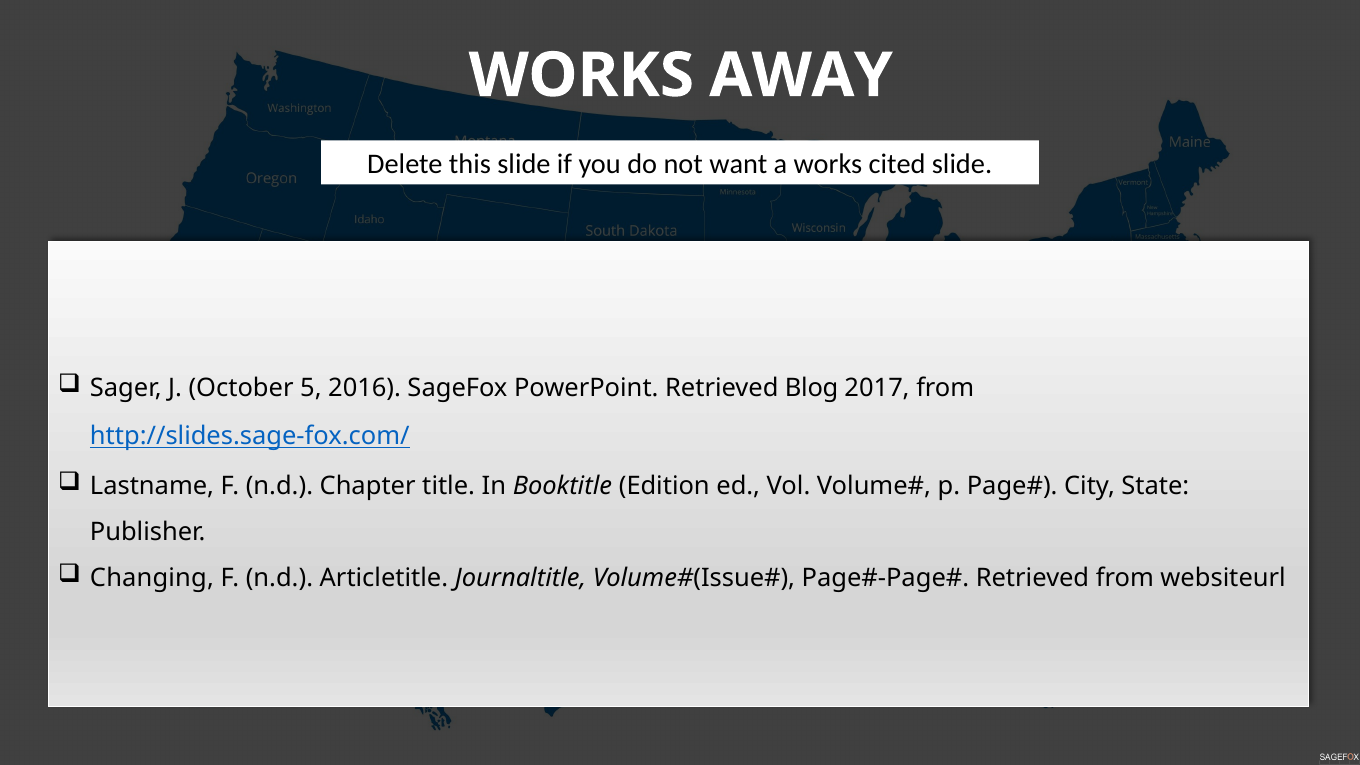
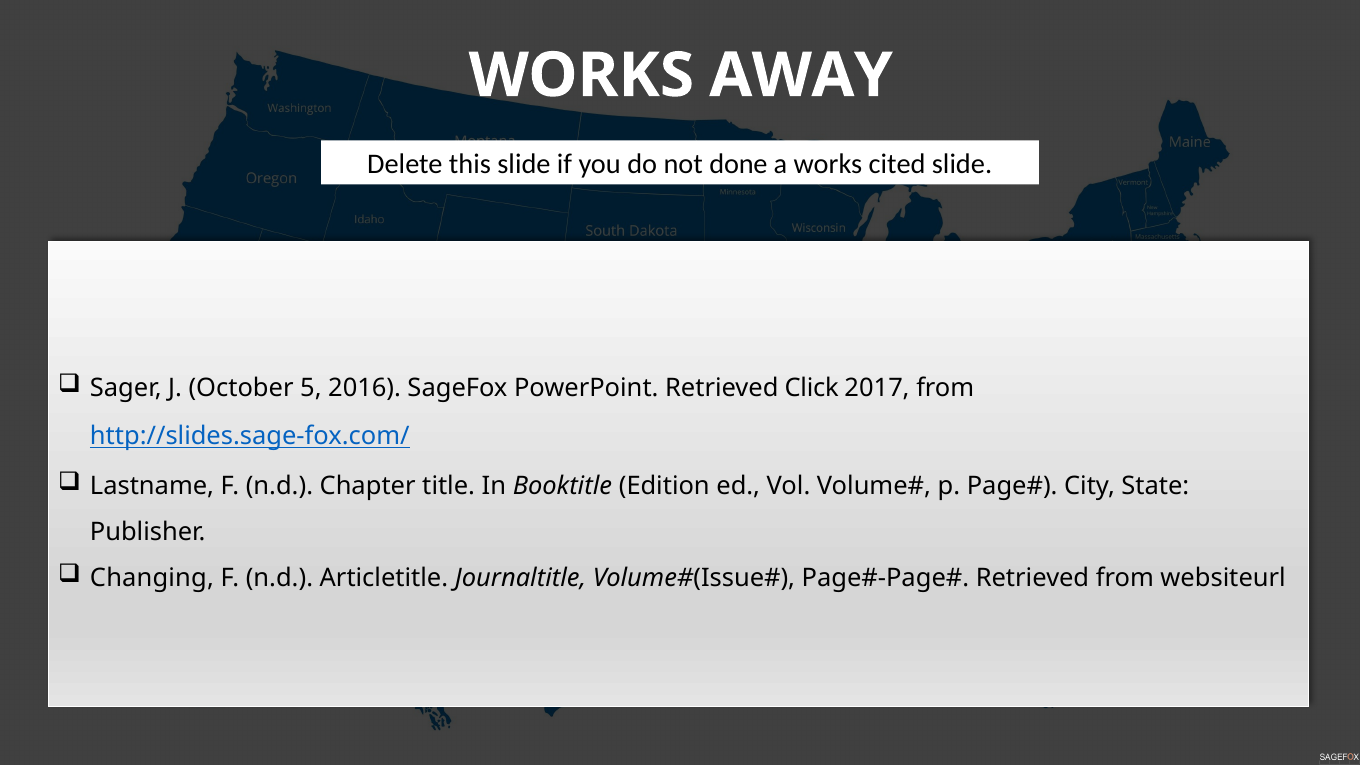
want: want -> done
Blog: Blog -> Click
